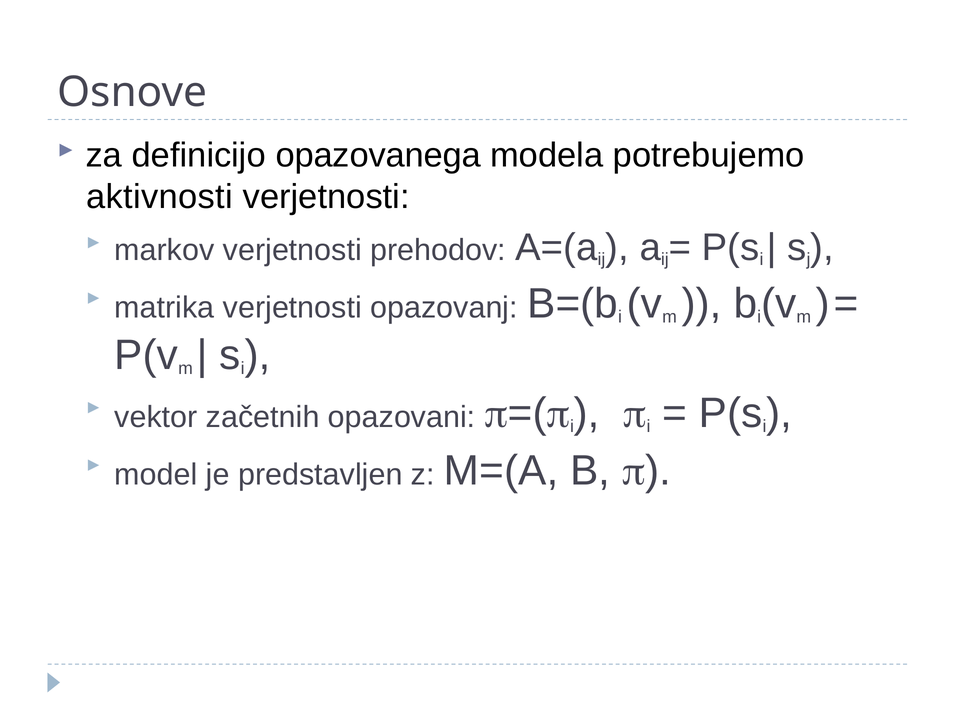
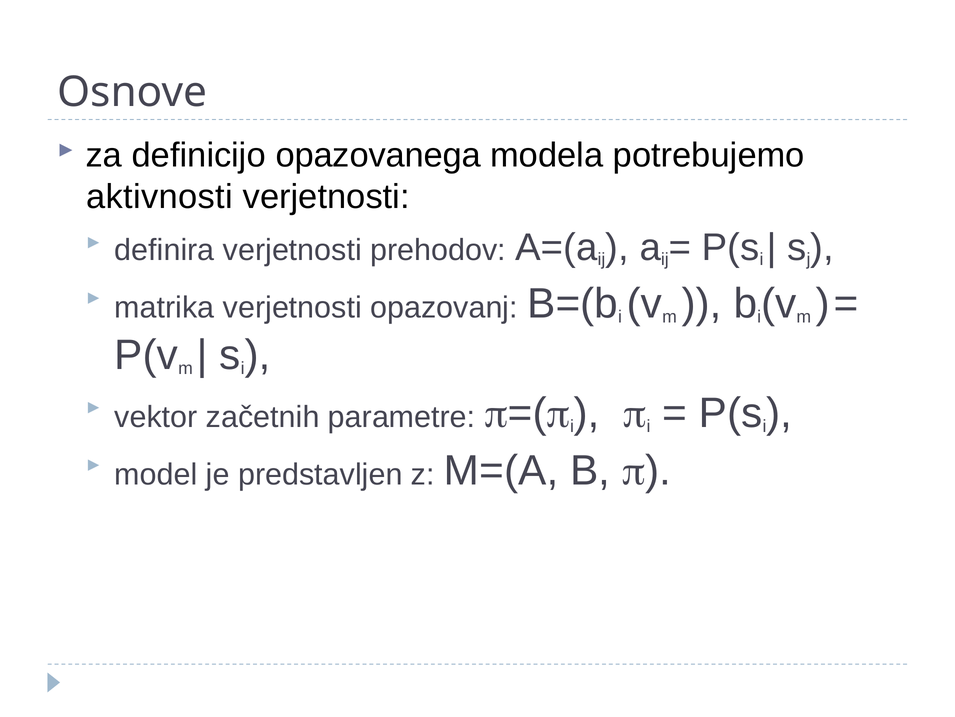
markov: markov -> definira
opazovani: opazovani -> parametre
